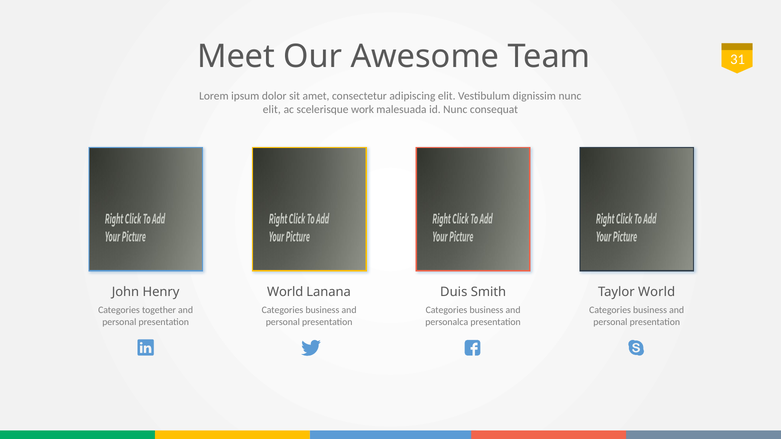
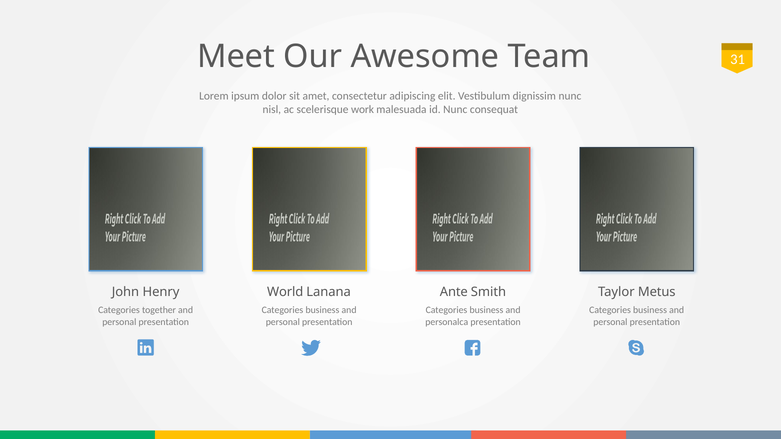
elit at (272, 110): elit -> nisl
Duis: Duis -> Ante
Taylor World: World -> Metus
